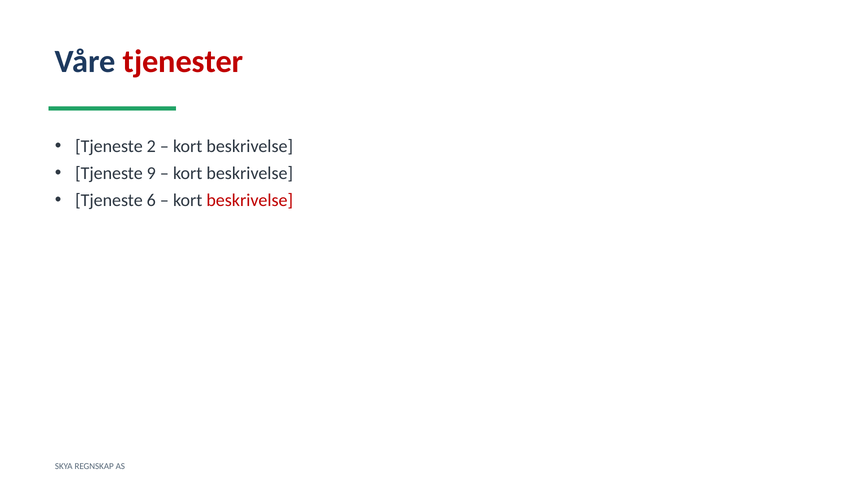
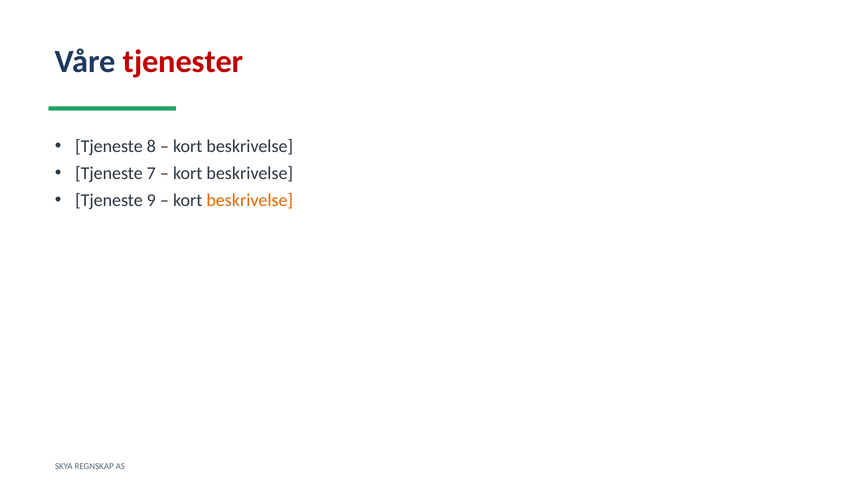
2: 2 -> 8
9: 9 -> 7
6: 6 -> 9
beskrivelse at (250, 200) colour: red -> orange
